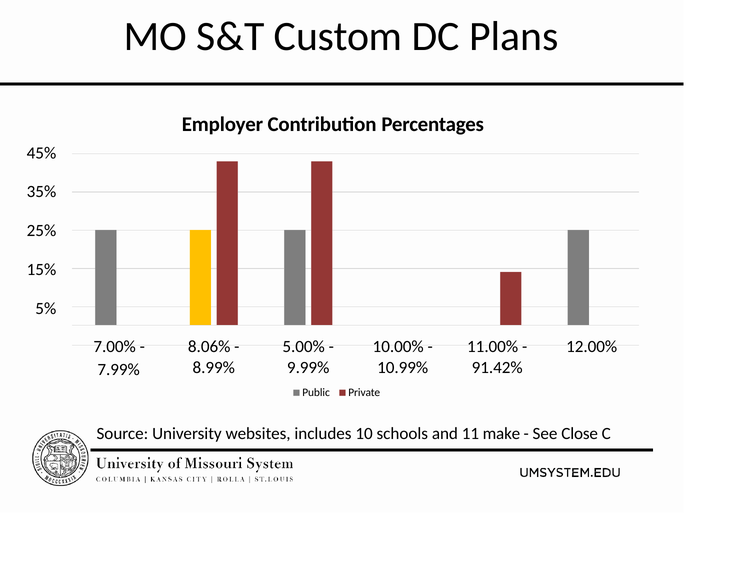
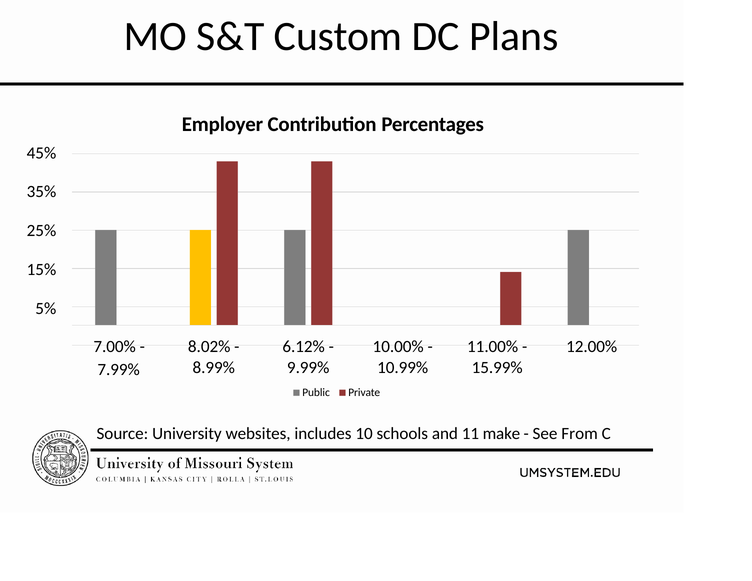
8.06%: 8.06% -> 8.02%
5.00%: 5.00% -> 6.12%
91.42%: 91.42% -> 15.99%
Close: Close -> From
